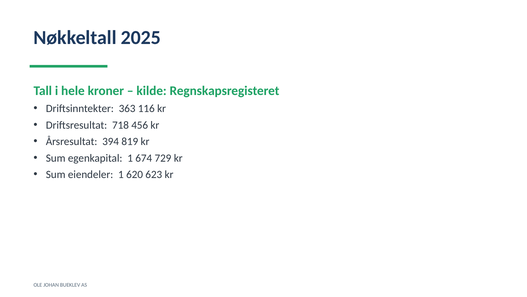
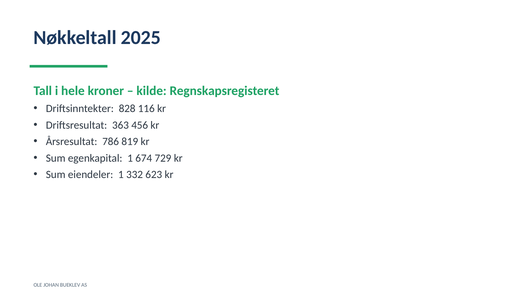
363: 363 -> 828
718: 718 -> 363
394: 394 -> 786
620: 620 -> 332
